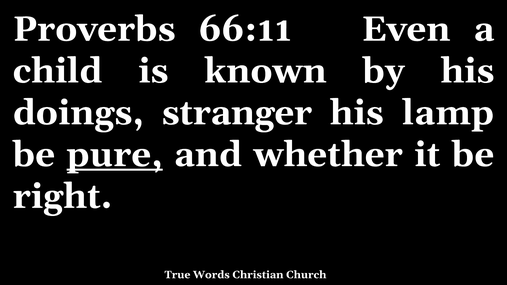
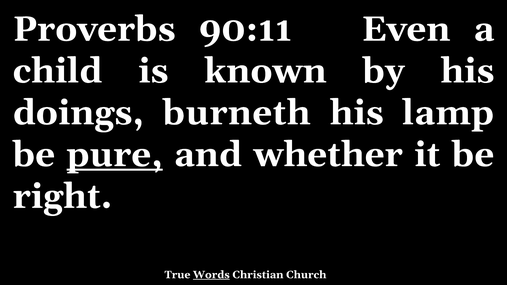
66:11: 66:11 -> 90:11
stranger: stranger -> burneth
Words underline: none -> present
